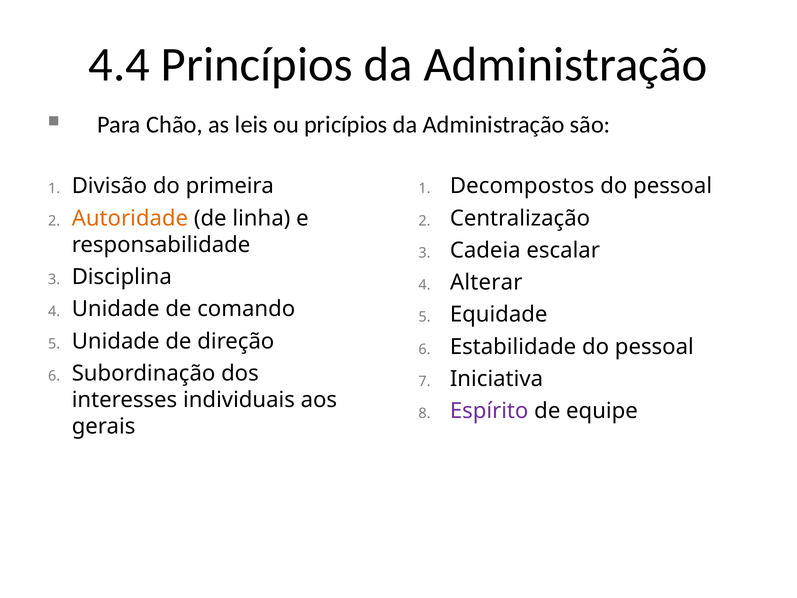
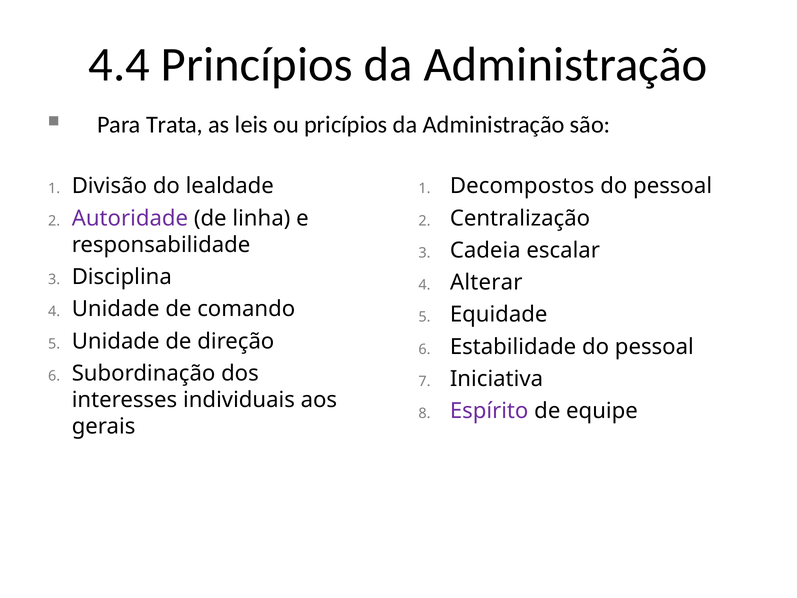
Chão: Chão -> Trata
primeira: primeira -> lealdade
Autoridade colour: orange -> purple
